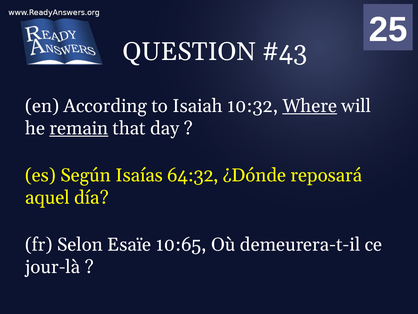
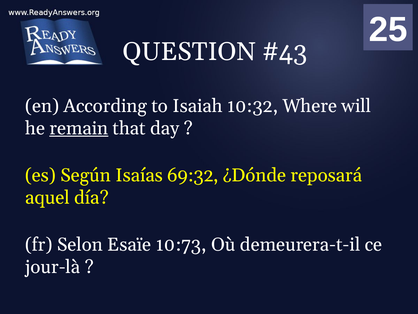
Where underline: present -> none
64:32: 64:32 -> 69:32
10:65: 10:65 -> 10:73
